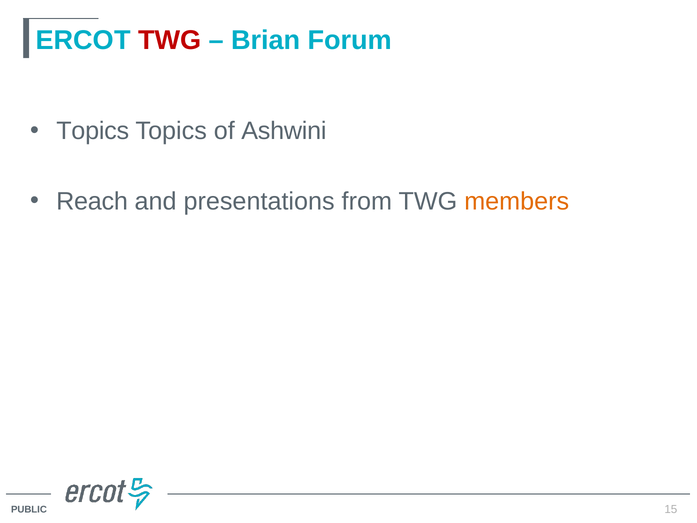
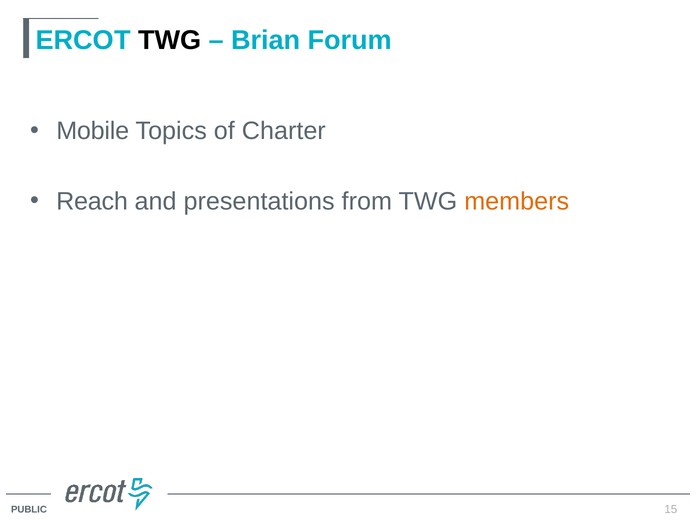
TWG at (170, 40) colour: red -> black
Topics at (93, 131): Topics -> Mobile
Ashwini: Ashwini -> Charter
